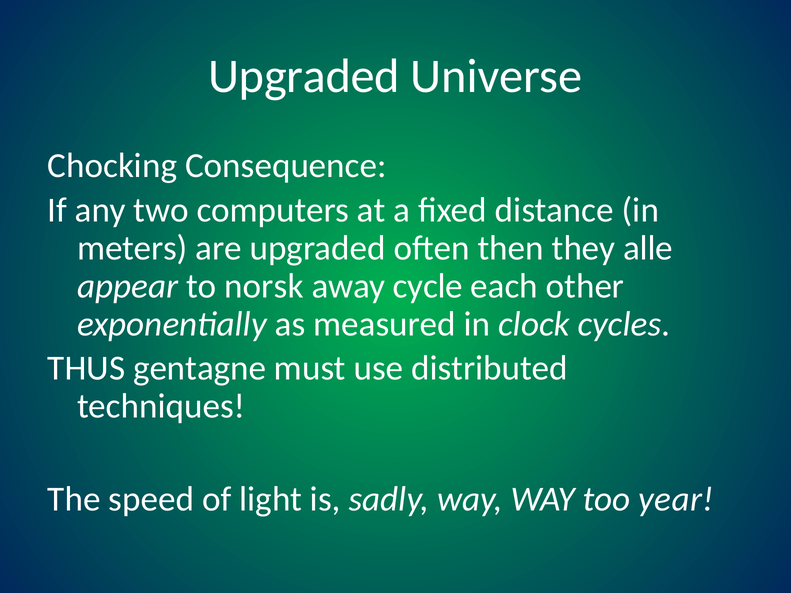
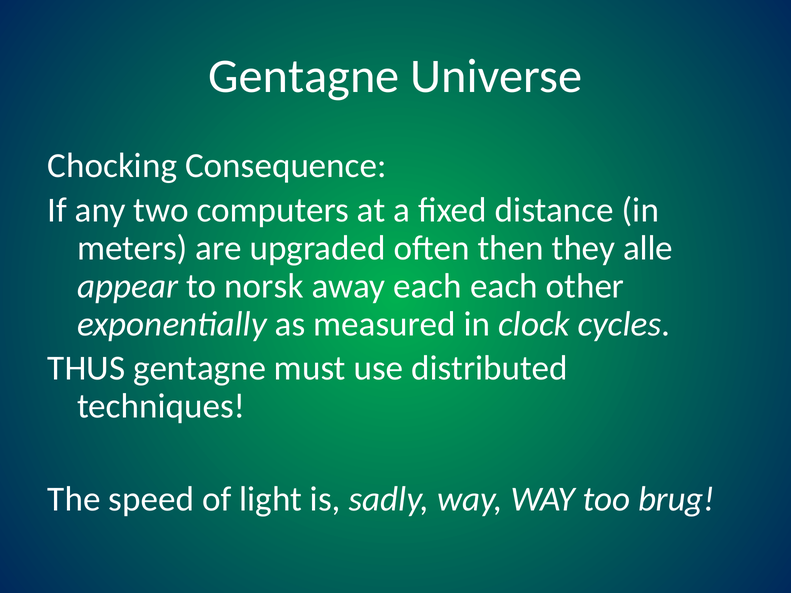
Upgraded at (304, 77): Upgraded -> Gentagne
away cycle: cycle -> each
year: year -> brug
